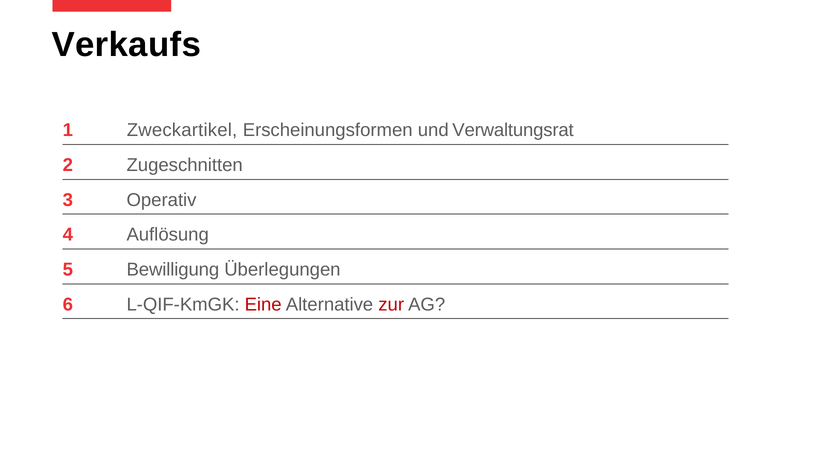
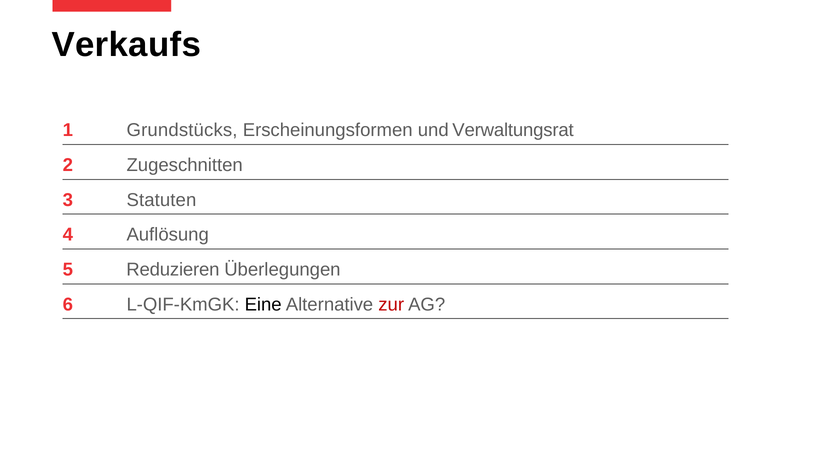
Zweckartikel: Zweckartikel -> Grundstücks
Operativ: Operativ -> Statuten
Bewilligung: Bewilligung -> Reduzieren
Eine colour: red -> black
